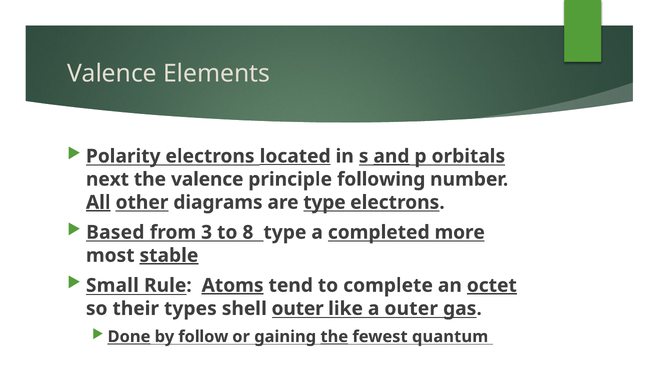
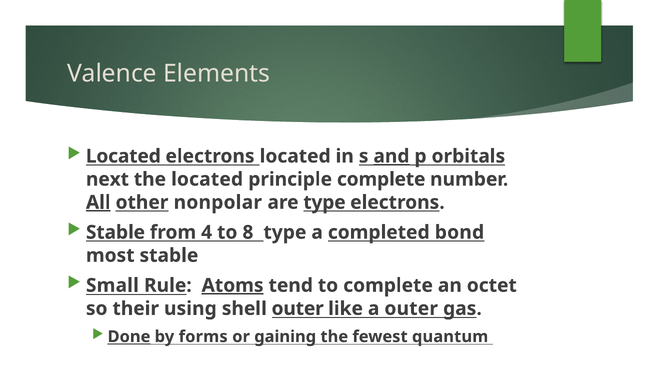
Polarity at (123, 156): Polarity -> Located
located at (295, 156) underline: present -> none
the valence: valence -> located
principle following: following -> complete
diagrams: diagrams -> nonpolar
Based at (115, 232): Based -> Stable
3: 3 -> 4
more: more -> bond
stable at (169, 255) underline: present -> none
octet underline: present -> none
types: types -> using
follow: follow -> forms
the at (334, 336) underline: present -> none
